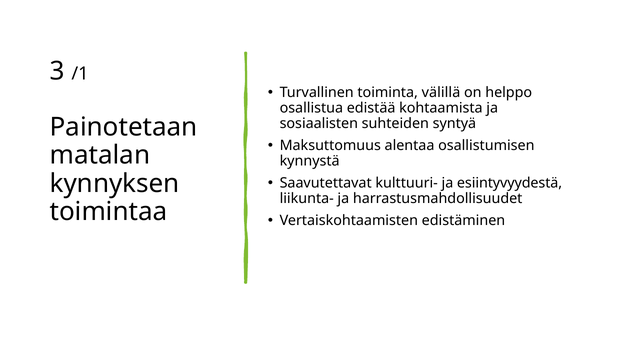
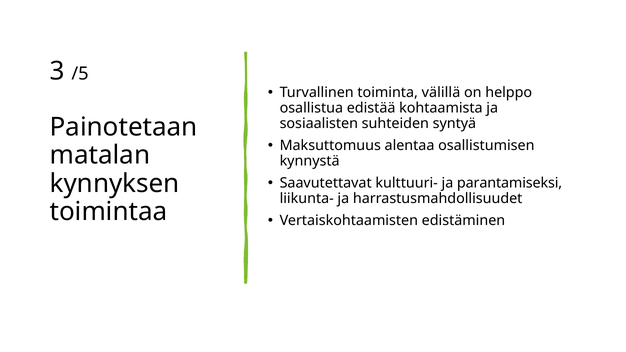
/1: /1 -> /5
esiintyvyydestä: esiintyvyydestä -> parantamiseksi
